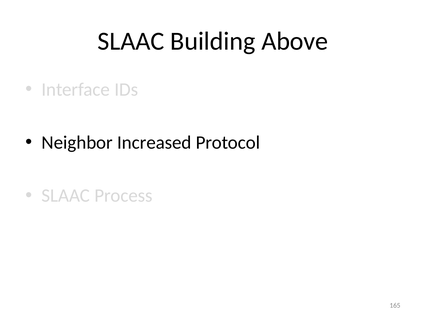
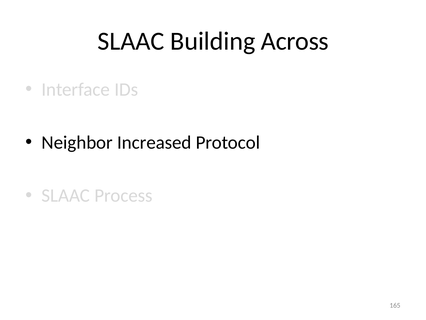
Above: Above -> Across
